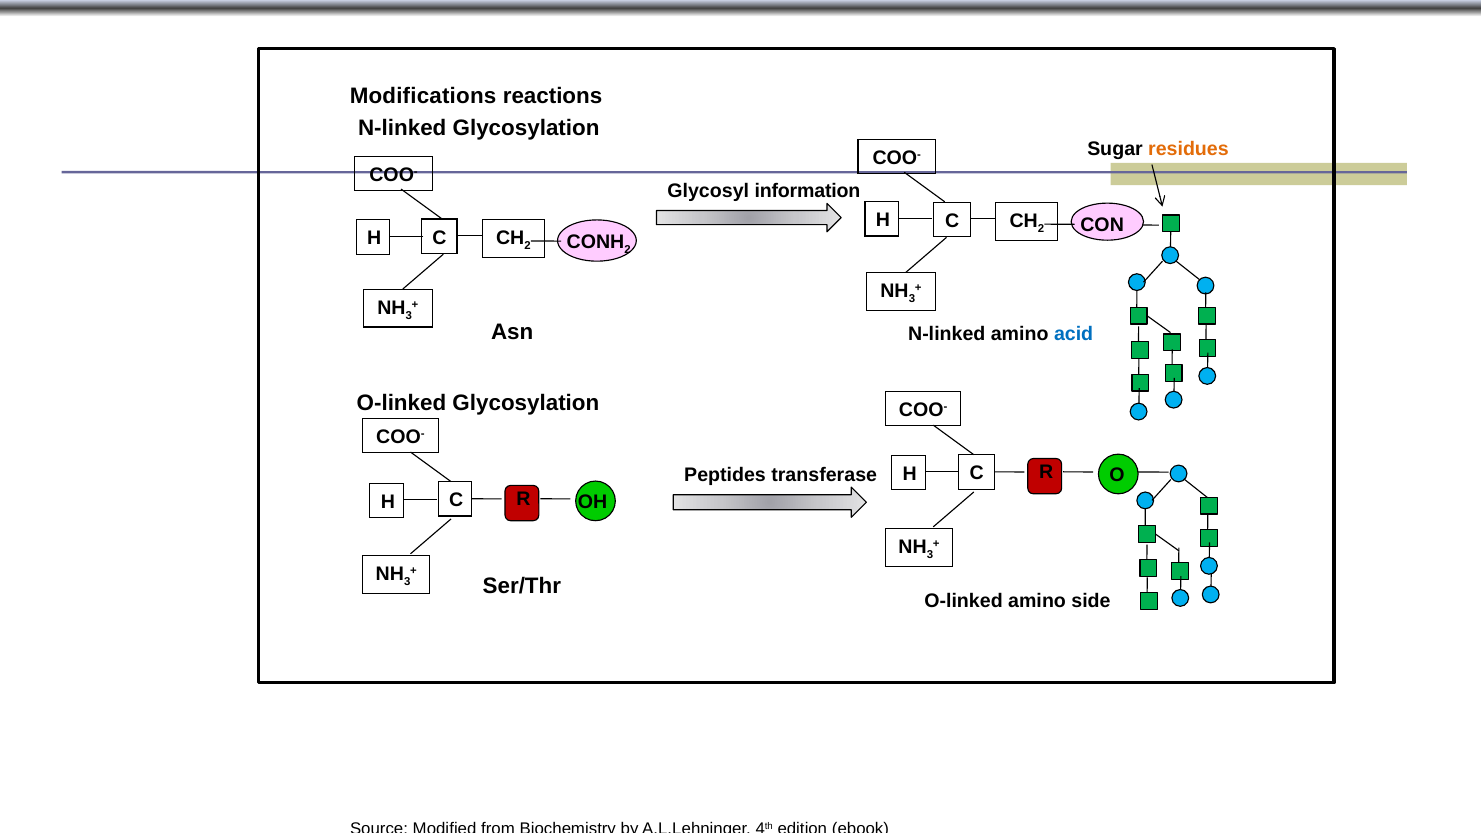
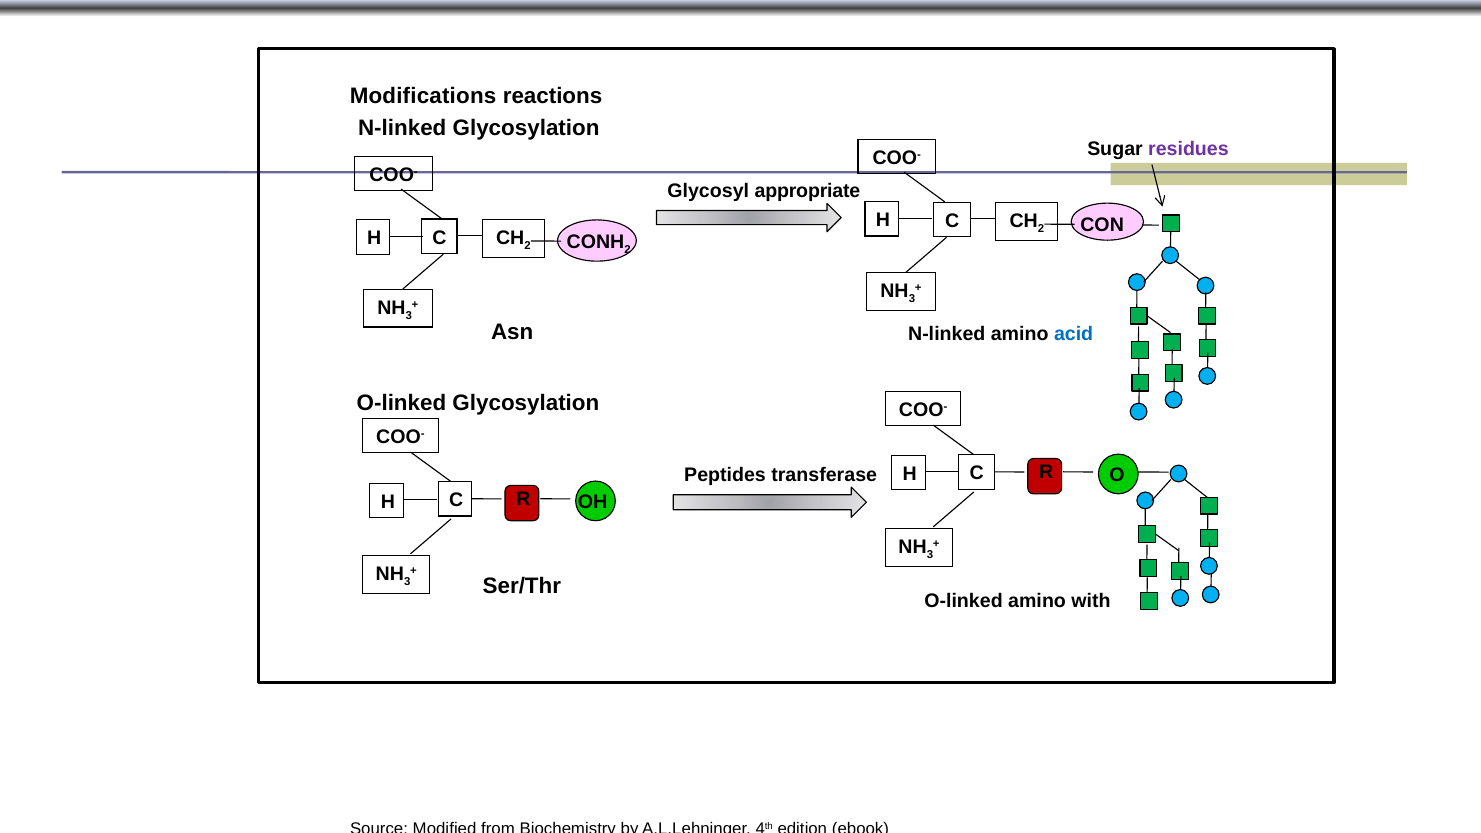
residues colour: orange -> purple
information: information -> appropriate
side: side -> with
